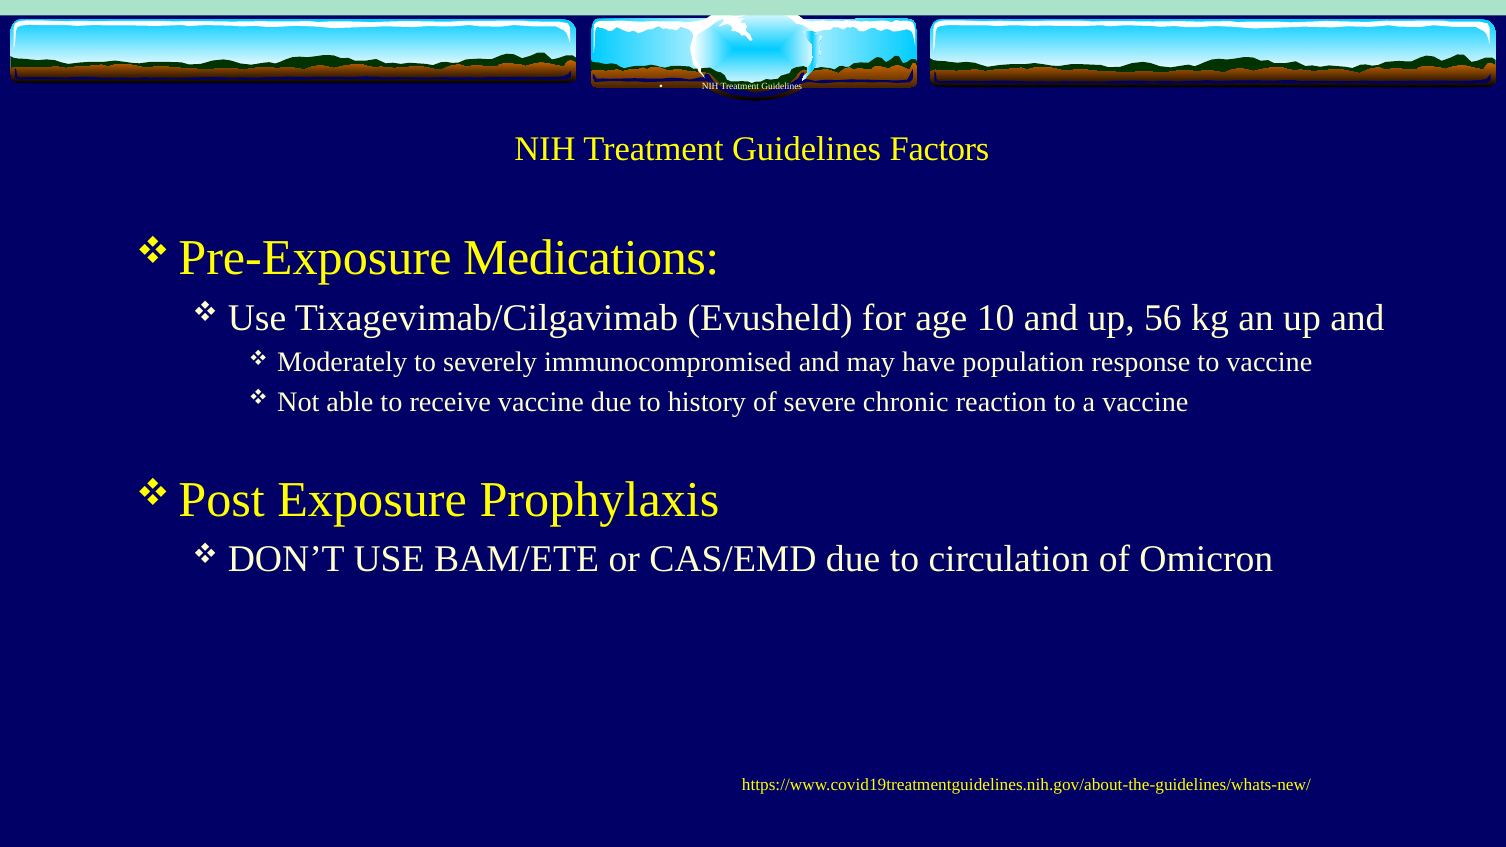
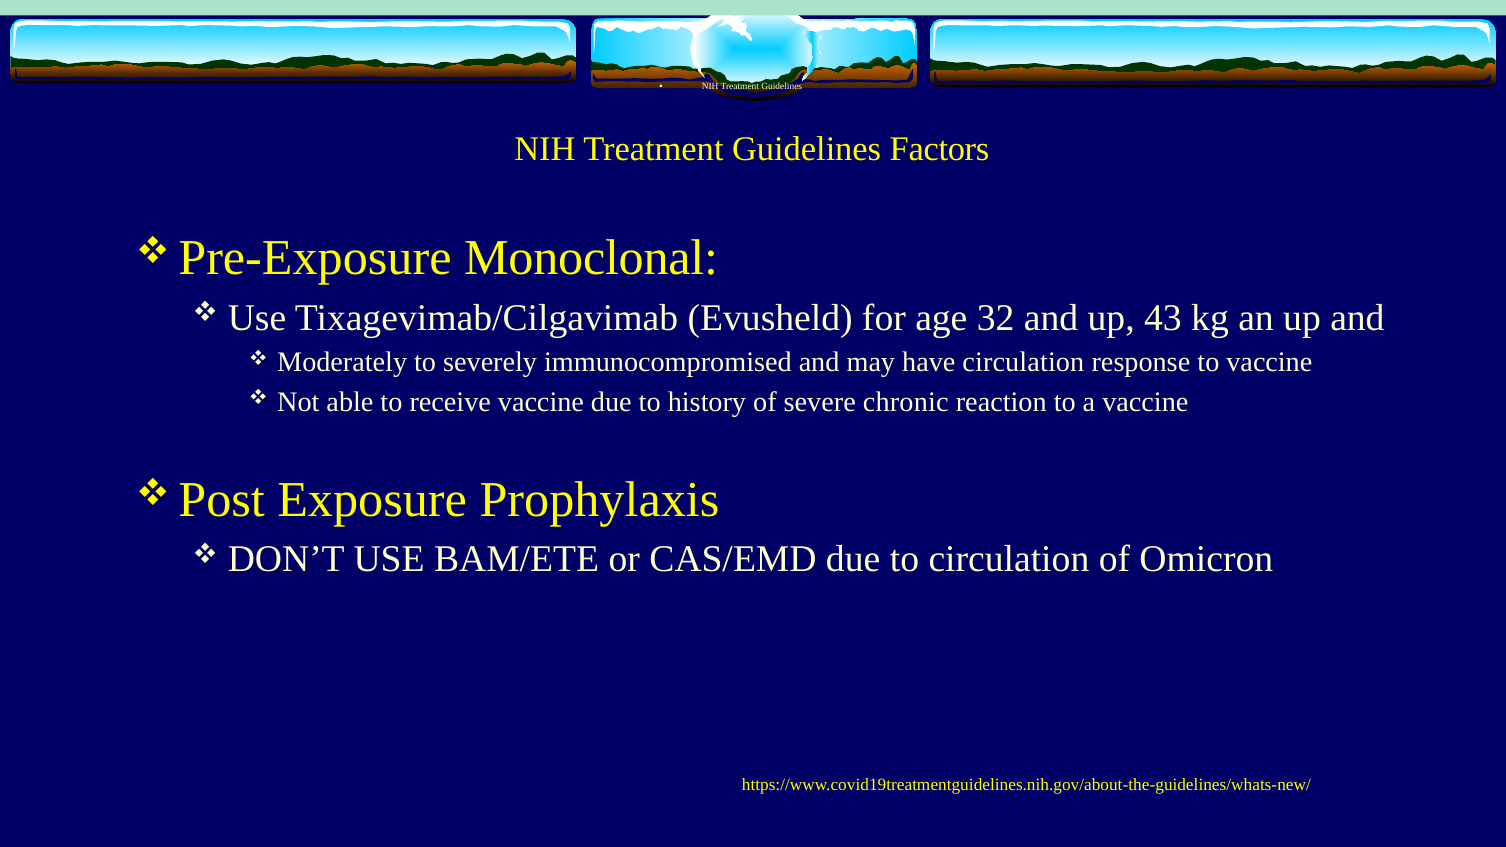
Medications: Medications -> Monoclonal
10: 10 -> 32
56: 56 -> 43
have population: population -> circulation
